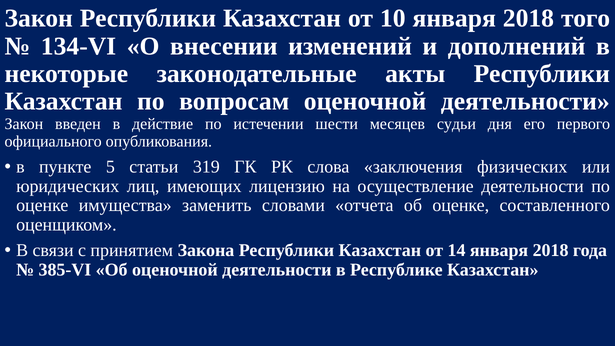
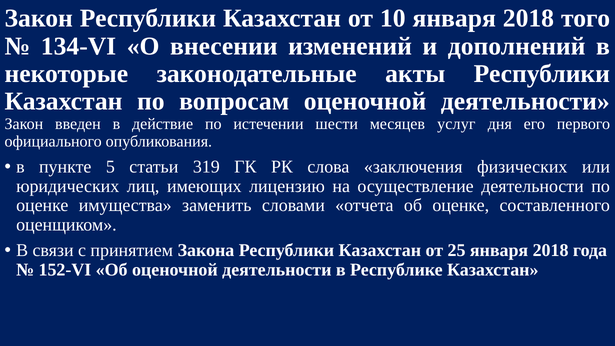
судьи: судьи -> услуг
14: 14 -> 25
385-VI: 385-VI -> 152-VI
